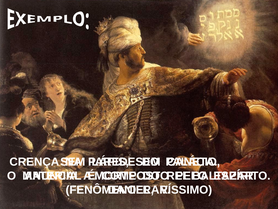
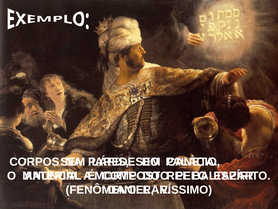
CRENÇA: CRENÇA -> CORPOS
